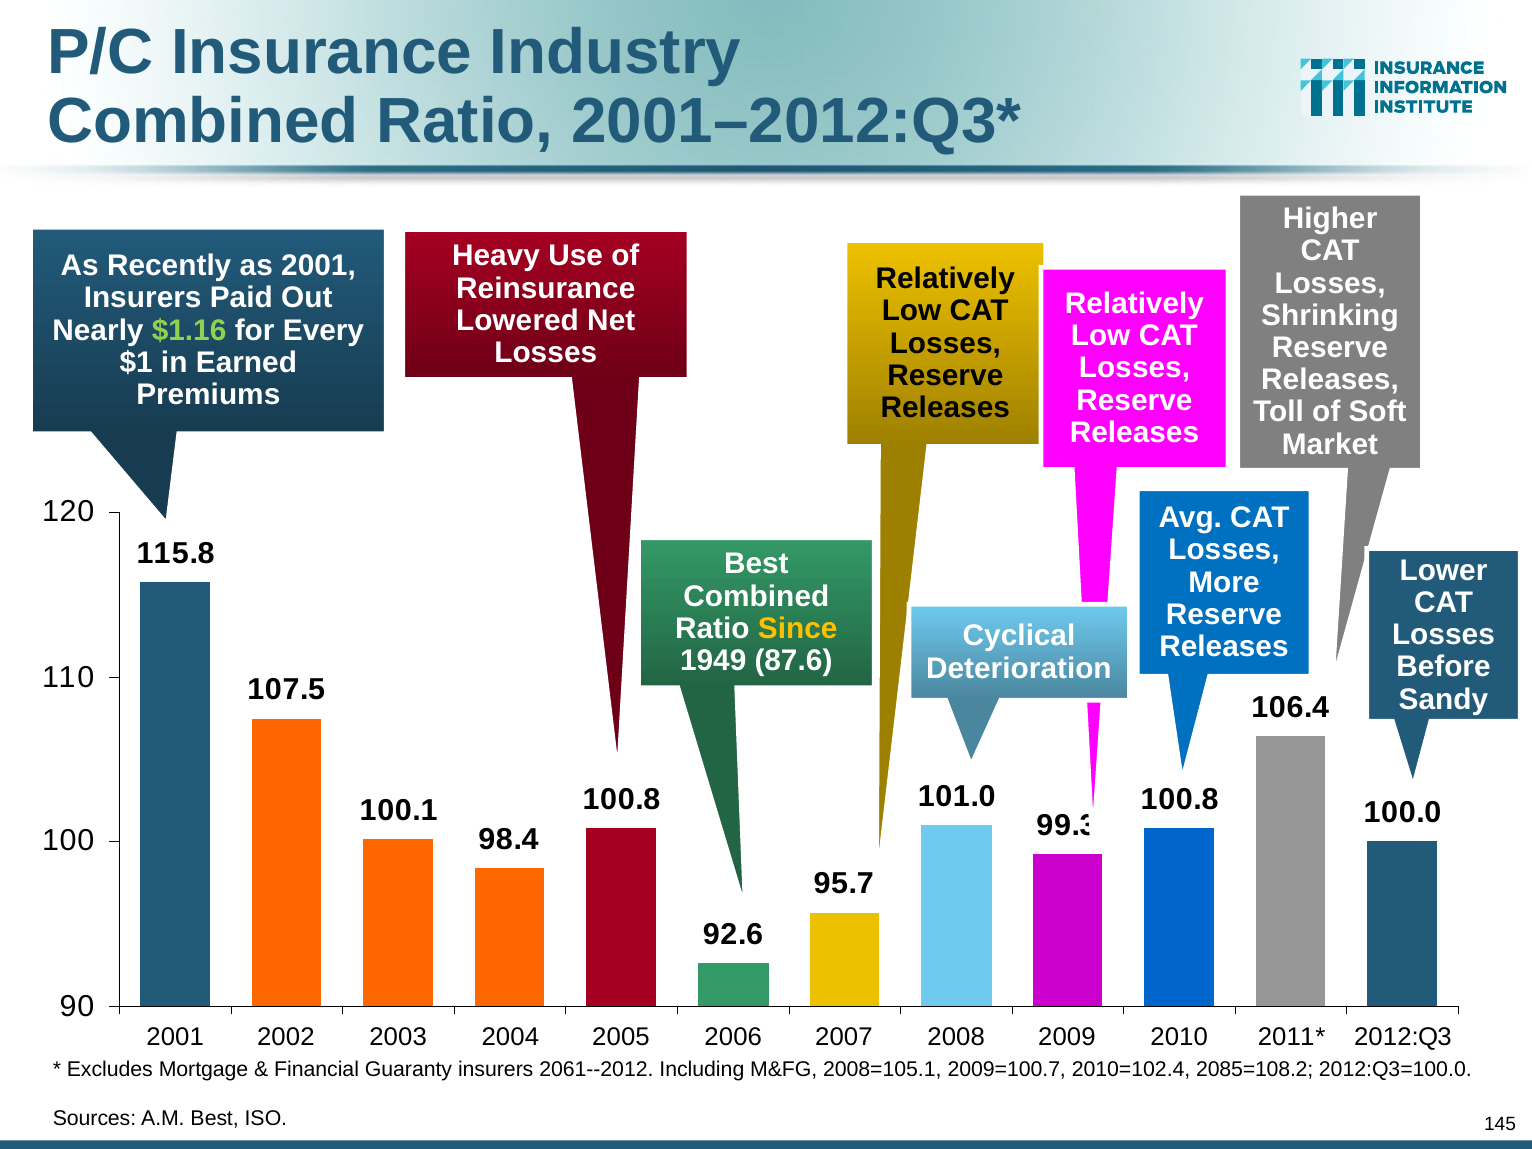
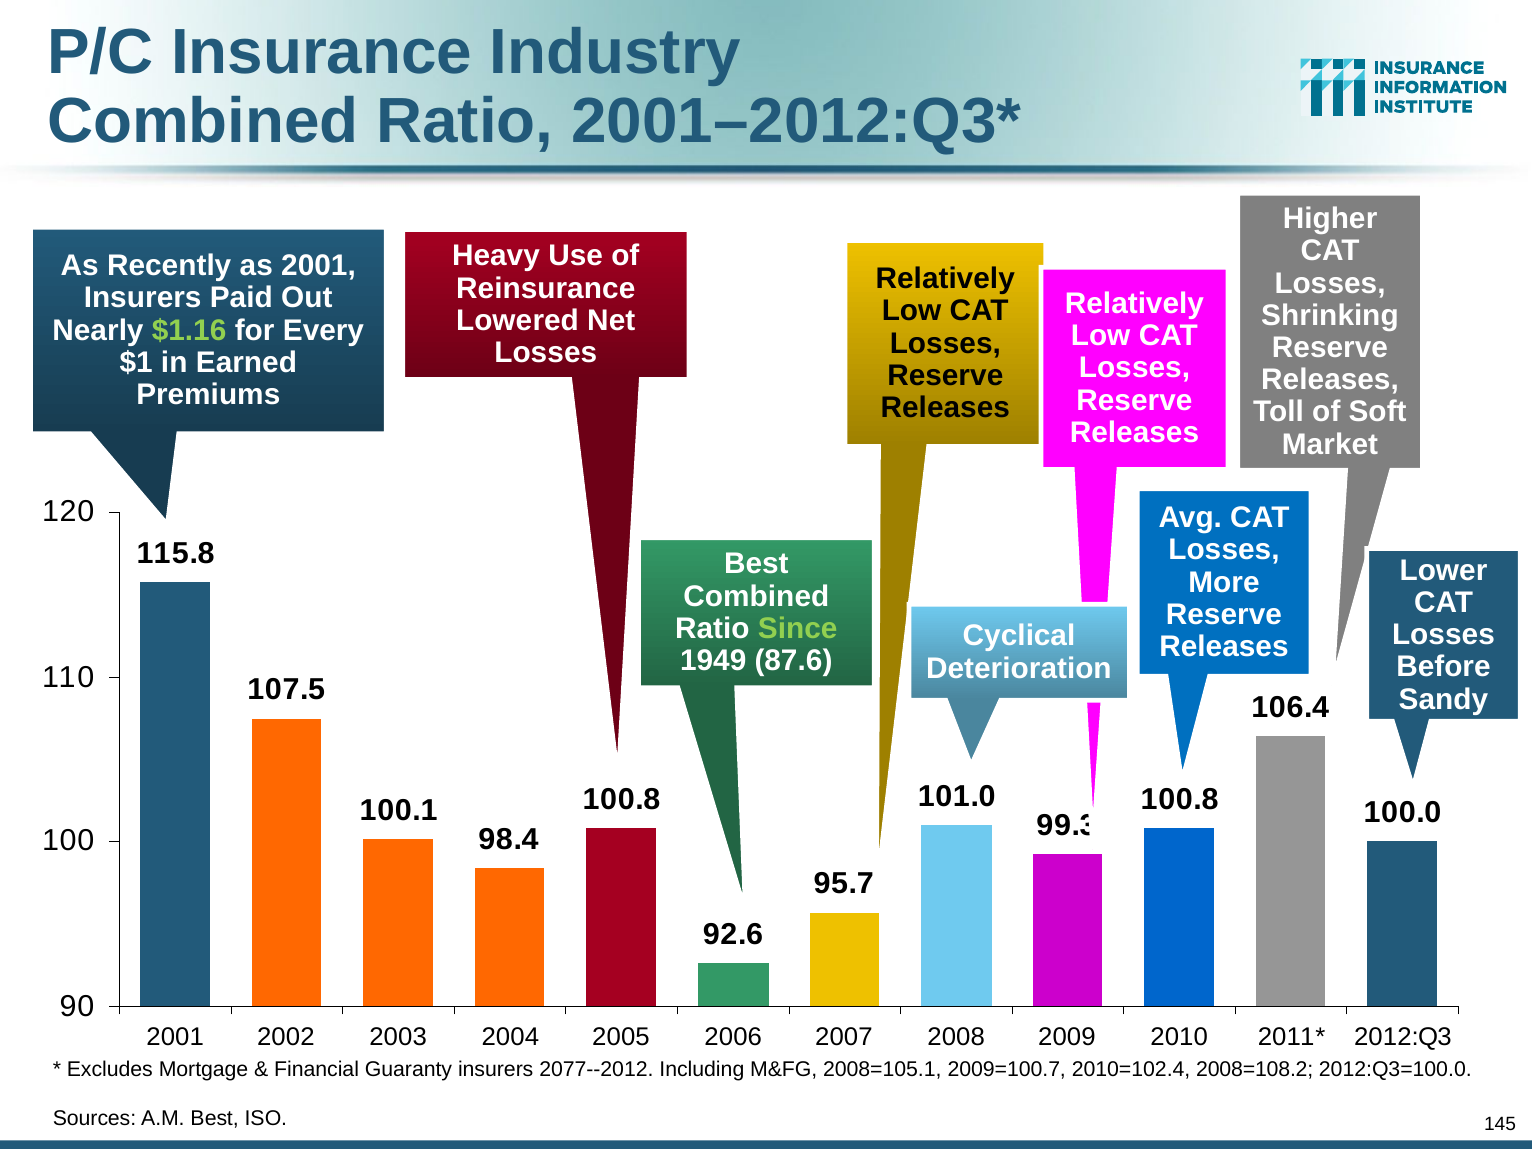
Since colour: yellow -> light green
2061--2012: 2061--2012 -> 2077--2012
2085=108.2: 2085=108.2 -> 2008=108.2
